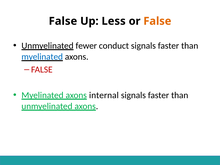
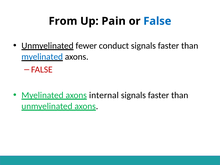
False at (63, 21): False -> From
Less: Less -> Pain
False at (157, 21) colour: orange -> blue
